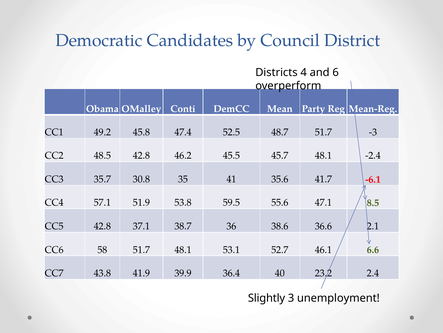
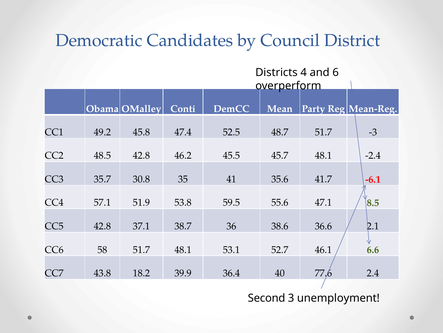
41.9: 41.9 -> 18.2
23.2: 23.2 -> 77.6
Slightly: Slightly -> Second
